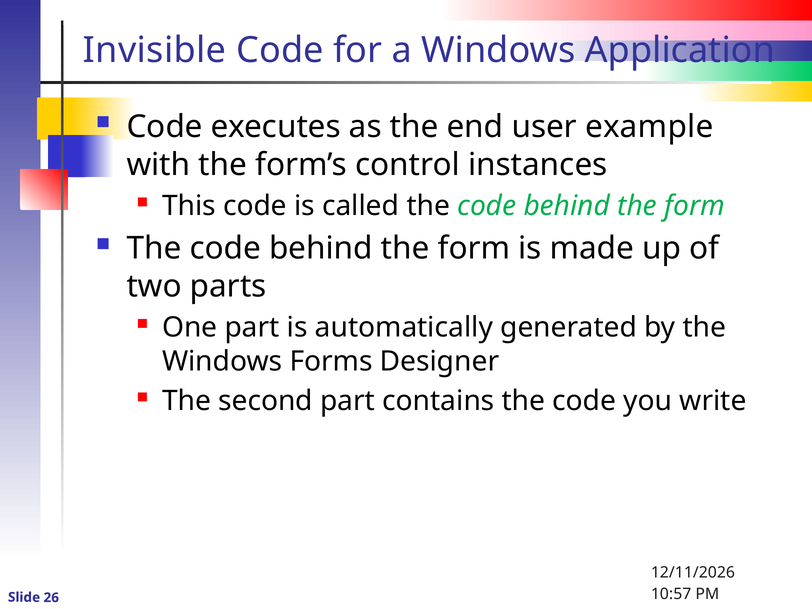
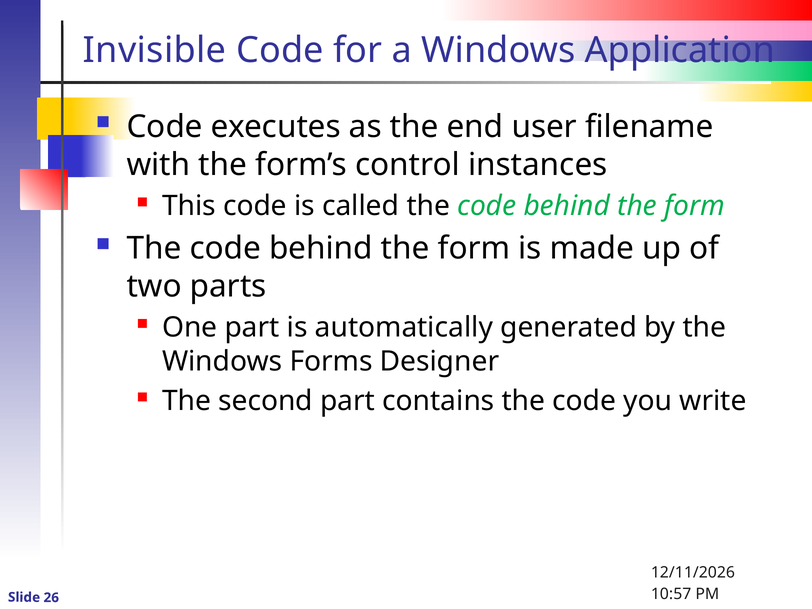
example: example -> filename
